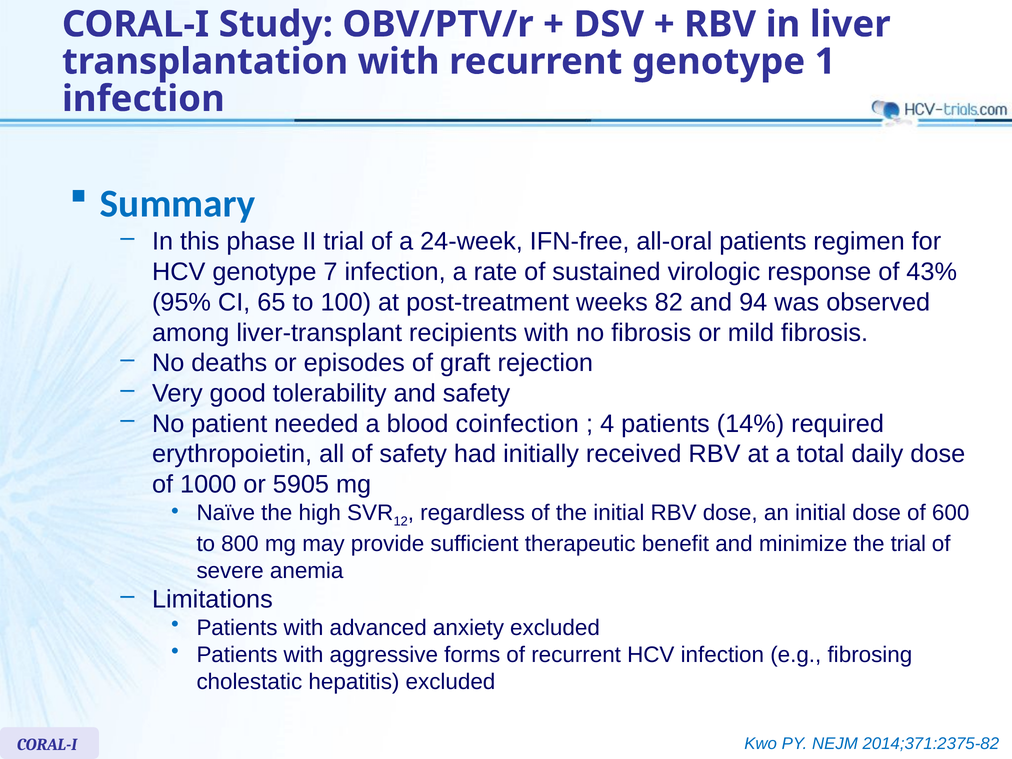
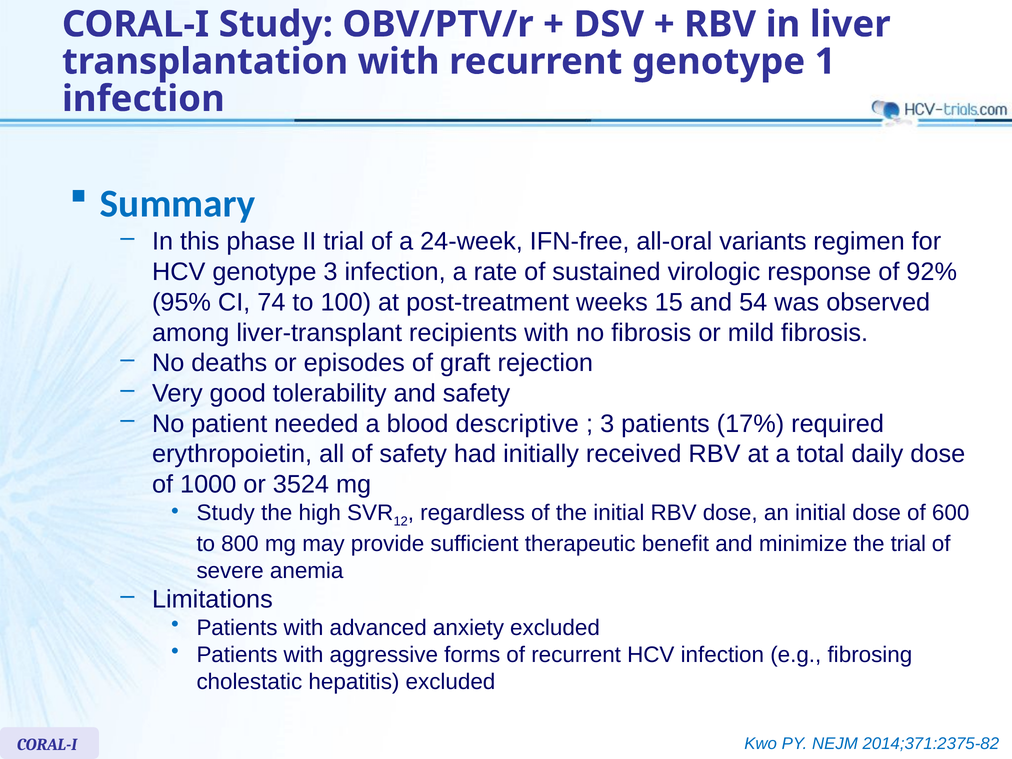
all-oral patients: patients -> variants
genotype 7: 7 -> 3
43%: 43% -> 92%
65: 65 -> 74
82: 82 -> 15
94: 94 -> 54
coinfection: coinfection -> descriptive
4 at (607, 424): 4 -> 3
14%: 14% -> 17%
5905: 5905 -> 3524
Naïve at (226, 513): Naïve -> Study
